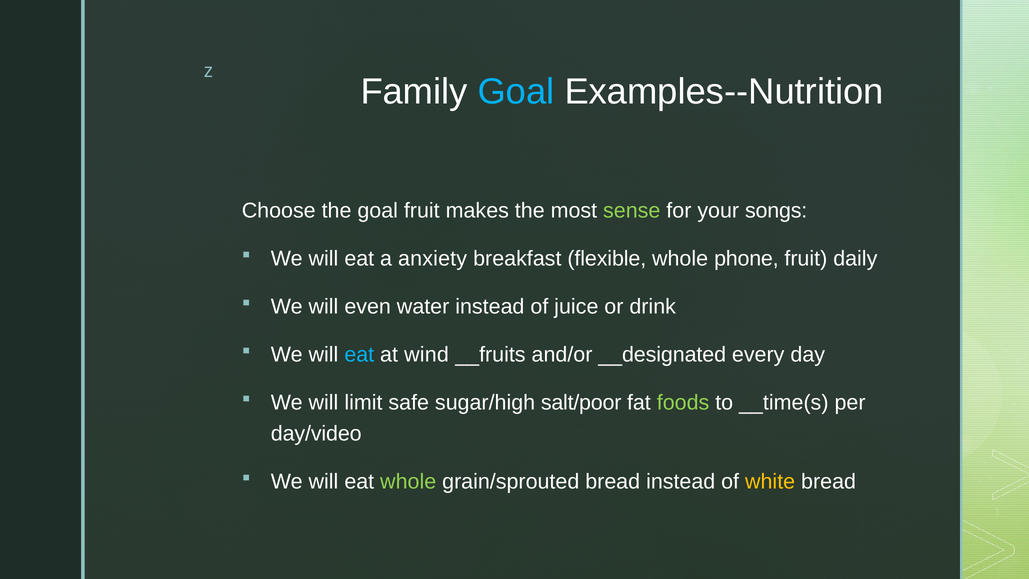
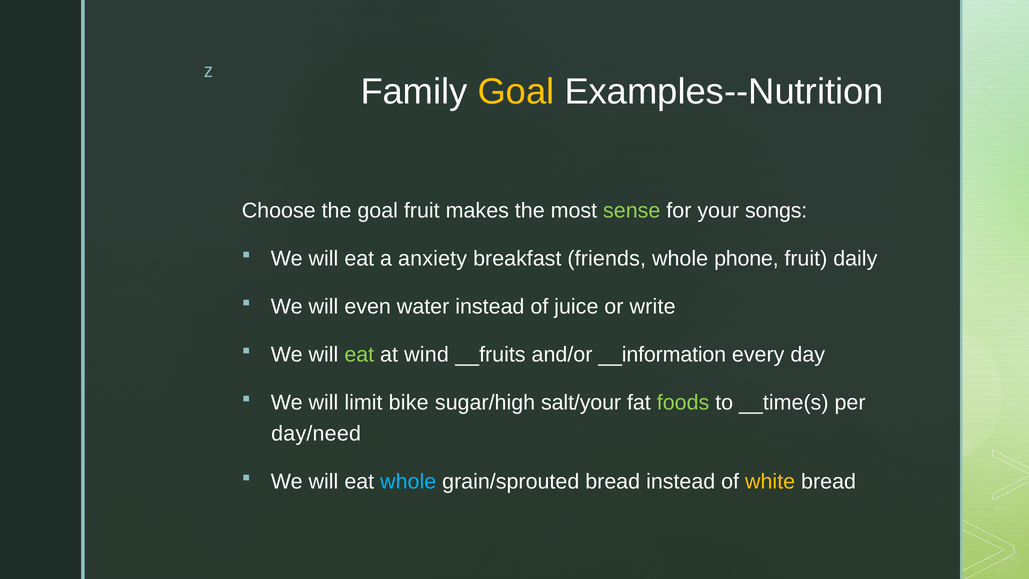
Goal at (516, 92) colour: light blue -> yellow
flexible: flexible -> friends
drink: drink -> write
eat at (359, 355) colour: light blue -> light green
__designated: __designated -> __information
safe: safe -> bike
salt/poor: salt/poor -> salt/your
day/video: day/video -> day/need
whole at (408, 481) colour: light green -> light blue
